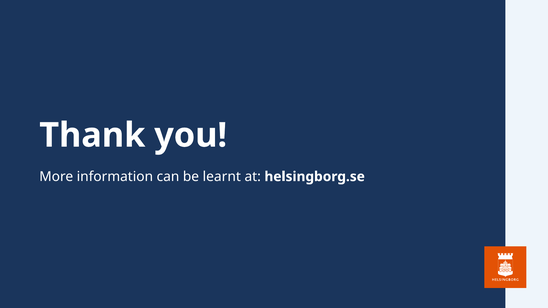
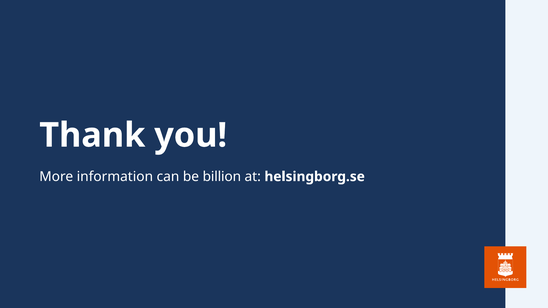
learnt: learnt -> billion
